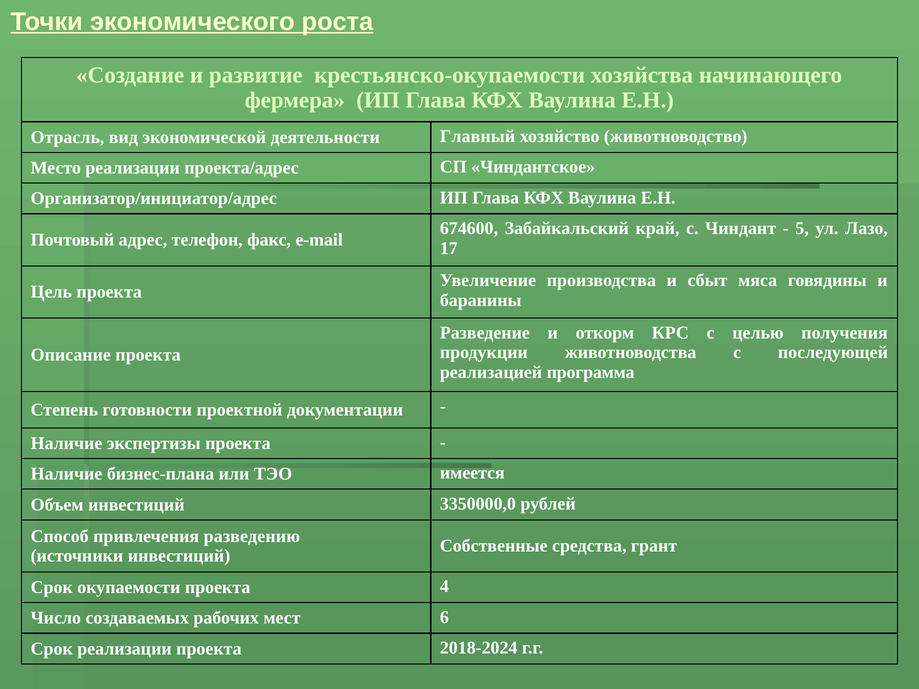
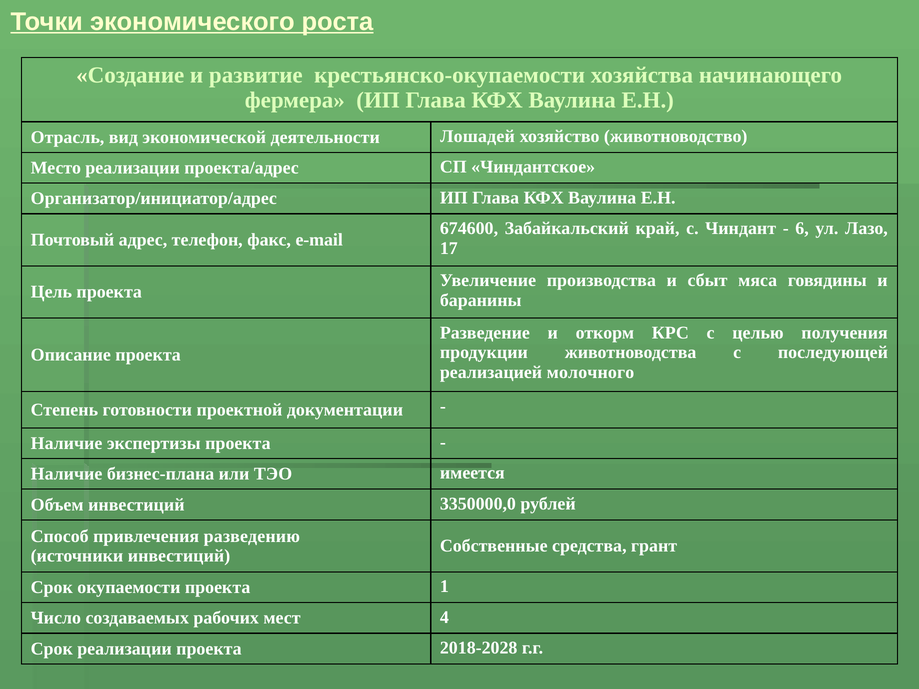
Главный: Главный -> Лошадей
5: 5 -> 6
программа: программа -> молочного
4: 4 -> 1
6: 6 -> 4
2018-2024: 2018-2024 -> 2018-2028
